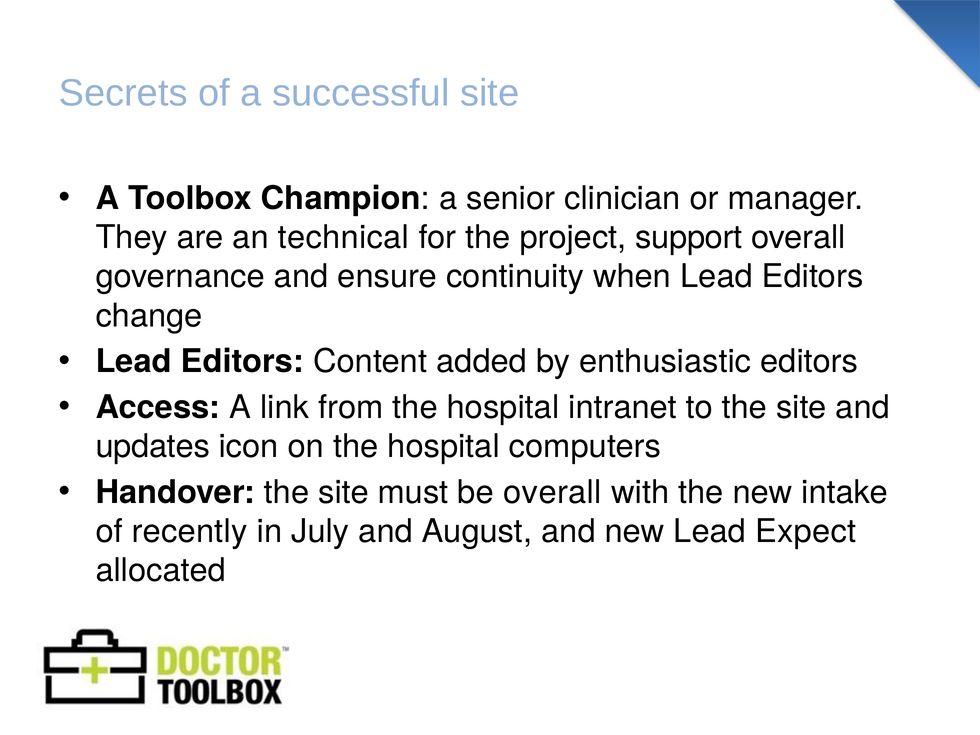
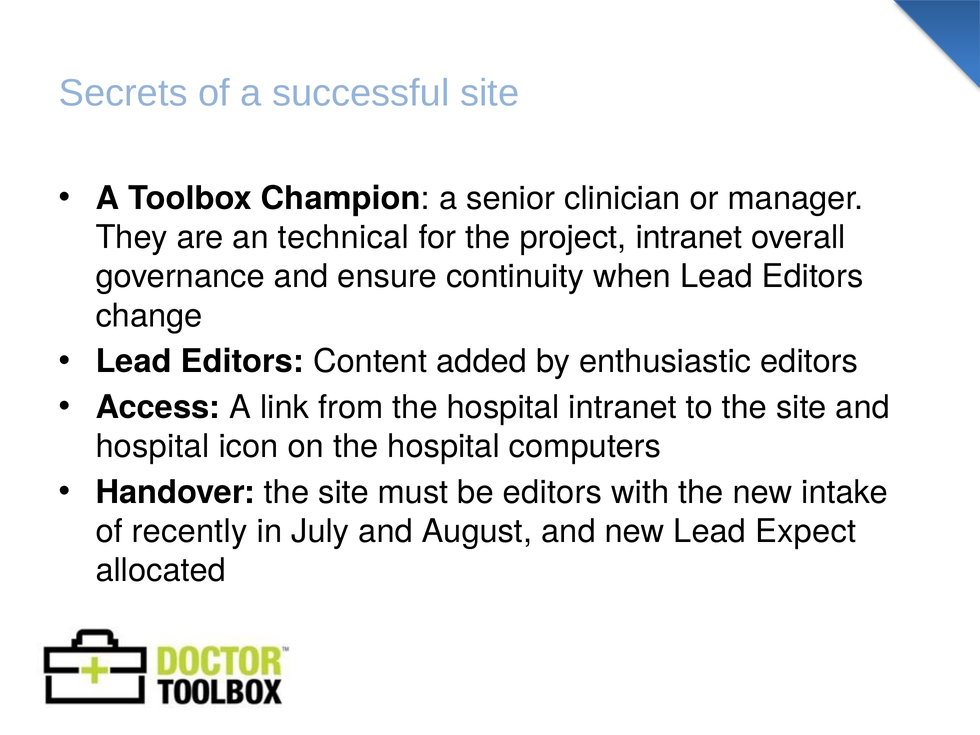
project support: support -> intranet
updates at (153, 447): updates -> hospital
be overall: overall -> editors
